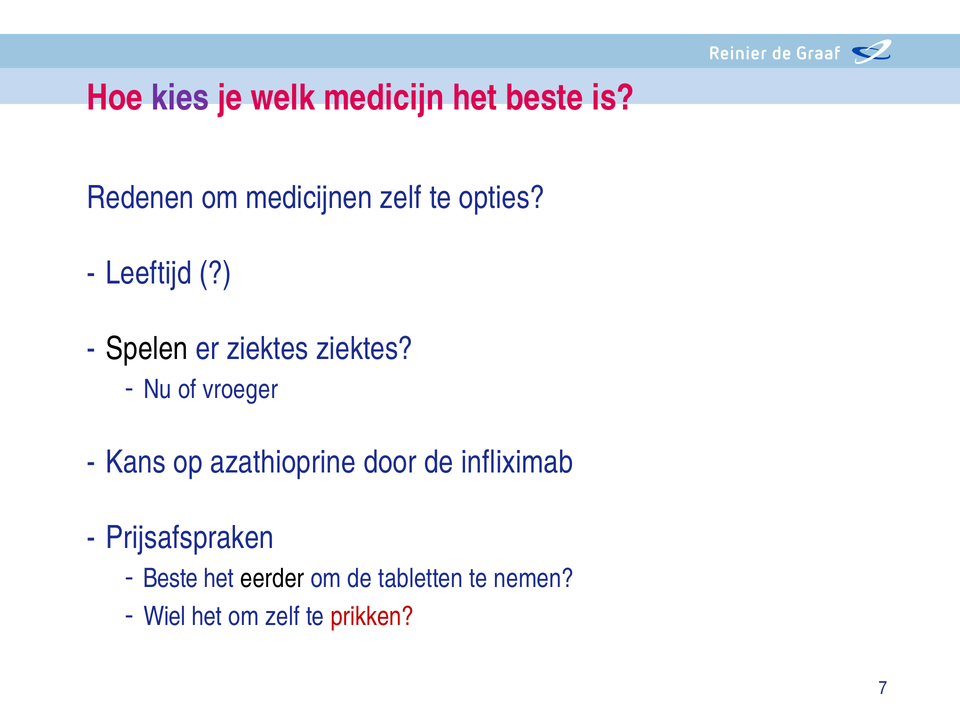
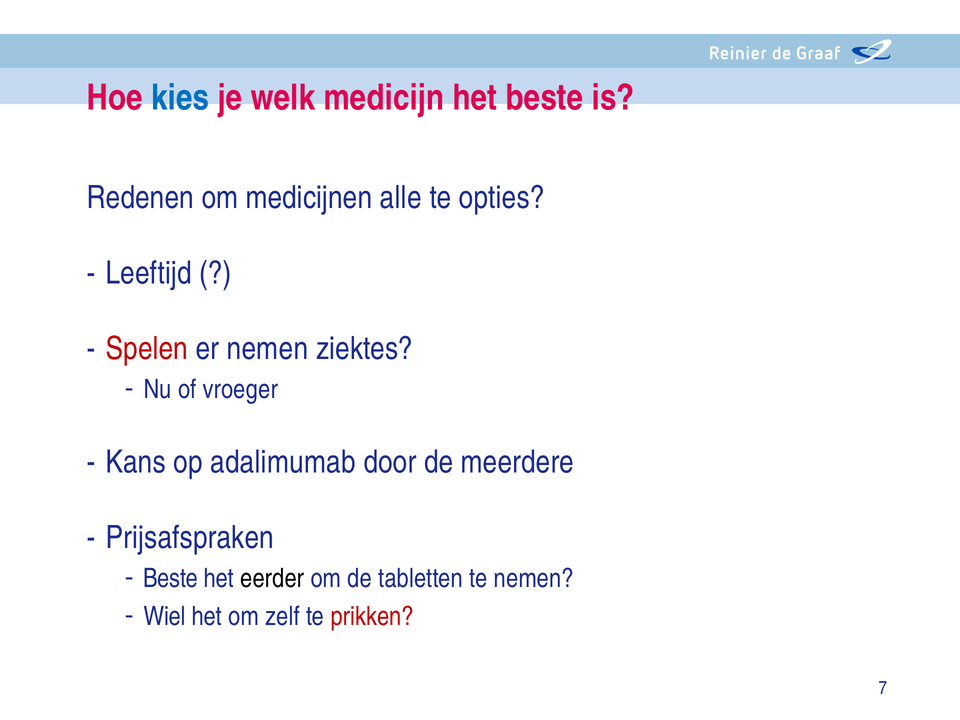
kies colour: purple -> blue
medicijnen zelf: zelf -> alle
Spelen colour: black -> red
er ziektes: ziektes -> nemen
azathioprine: azathioprine -> adalimumab
infliximab: infliximab -> meerdere
